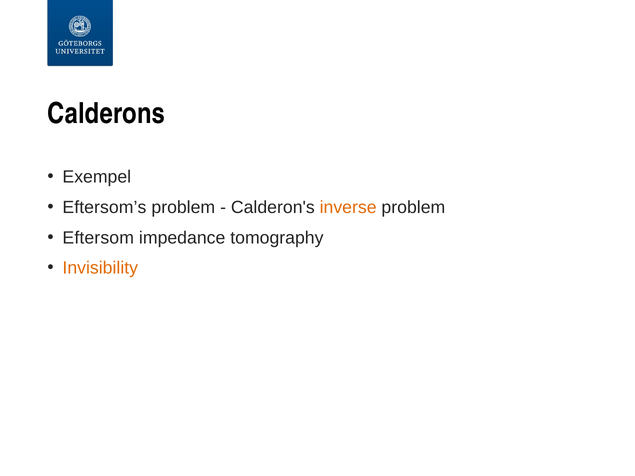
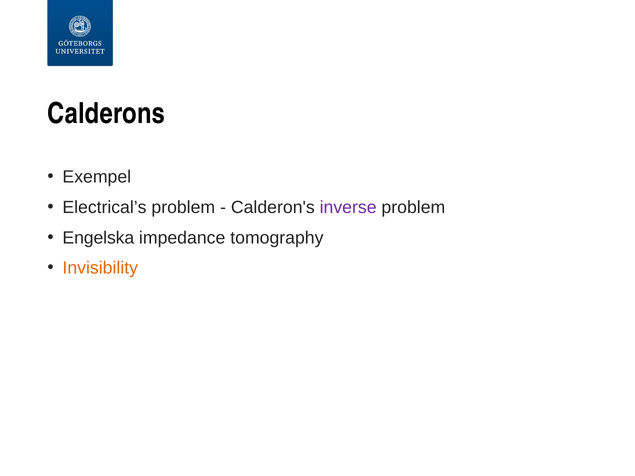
Eftersom’s: Eftersom’s -> Electrical’s
inverse colour: orange -> purple
Eftersom: Eftersom -> Engelska
